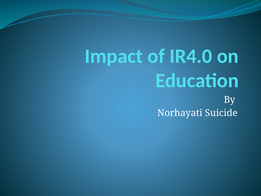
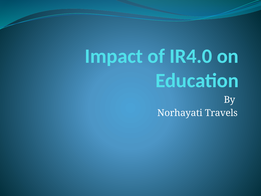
Suicide: Suicide -> Travels
